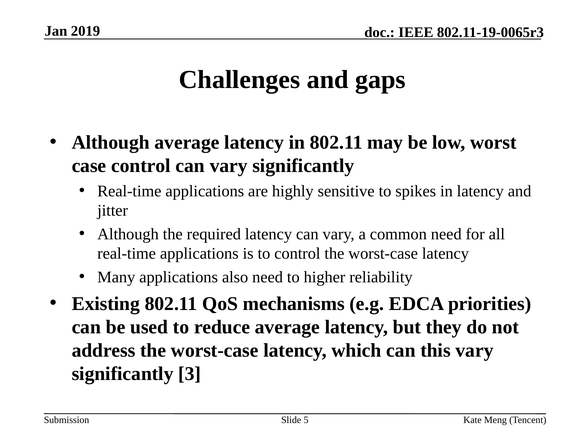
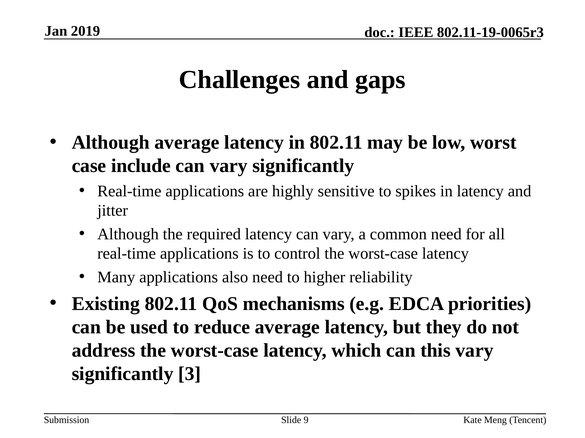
case control: control -> include
5: 5 -> 9
